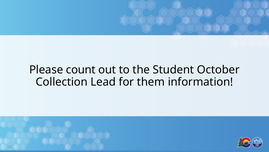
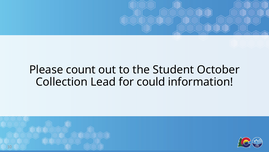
them: them -> could
